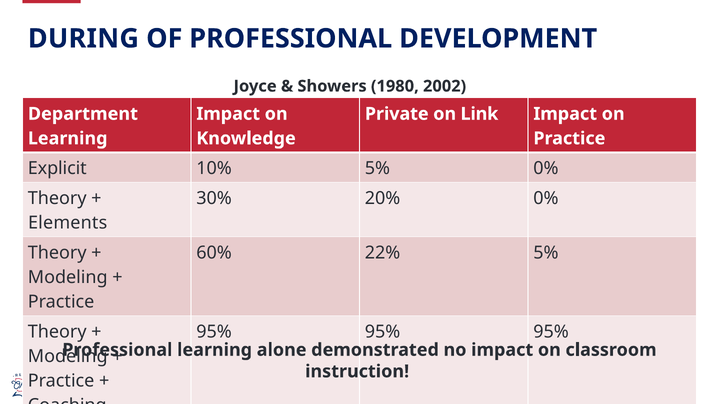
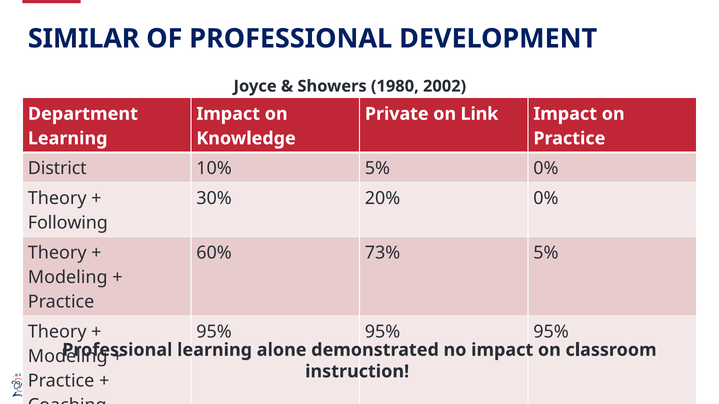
DURING: DURING -> SIMILAR
Explicit: Explicit -> District
Elements: Elements -> Following
22%: 22% -> 73%
